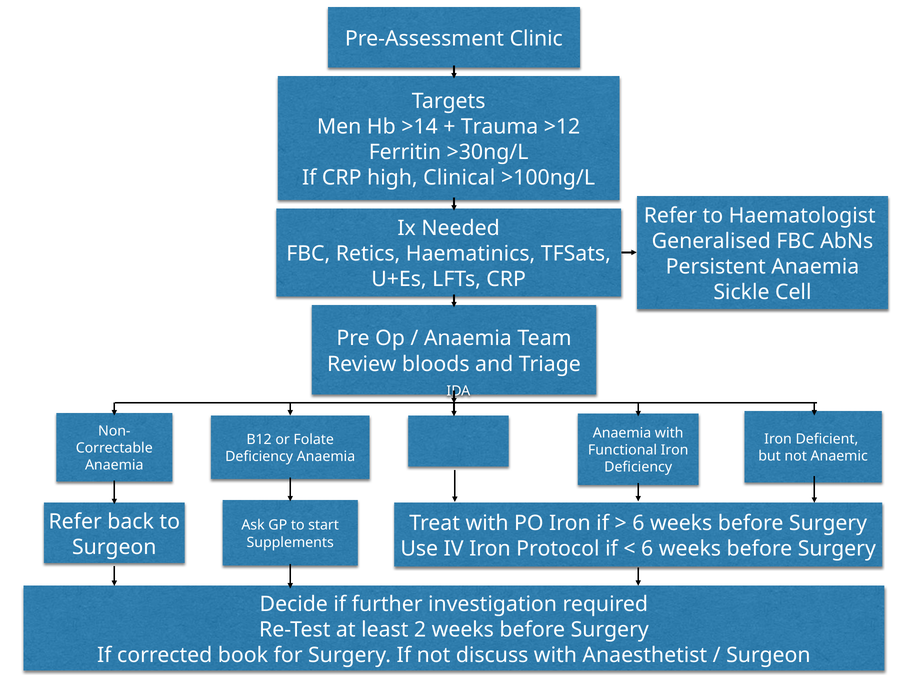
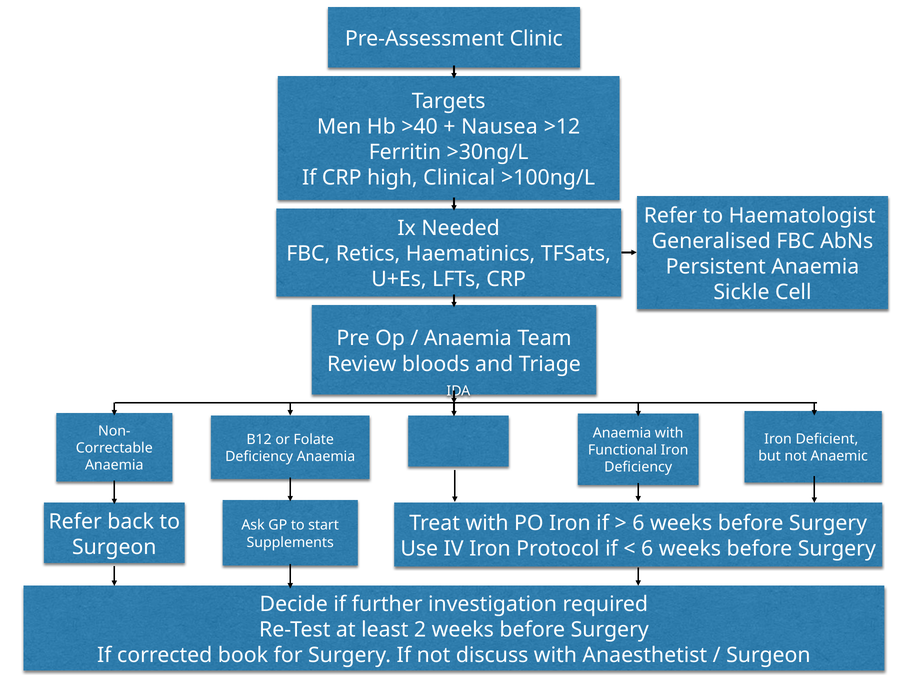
>14: >14 -> >40
Trauma: Trauma -> Nausea
